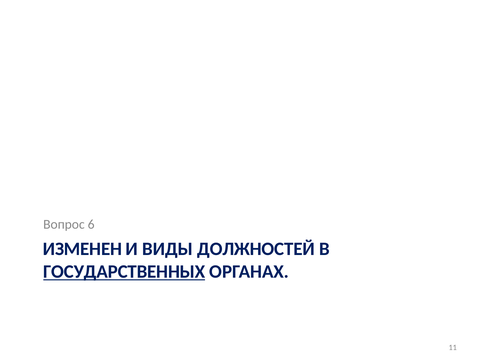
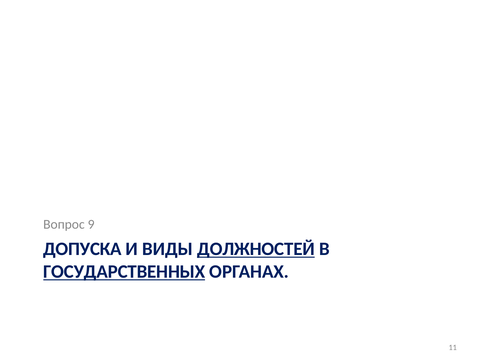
6: 6 -> 9
ИЗМЕНЕН: ИЗМЕНЕН -> ДОПУСКА
ДОЛЖНОСТЕЙ underline: none -> present
